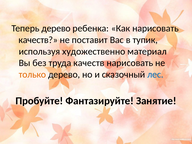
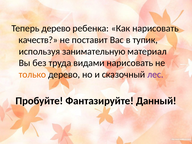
художественно: художественно -> занимательную
труда качеств: качеств -> видами
лес colour: blue -> purple
Занятие: Занятие -> Данный
